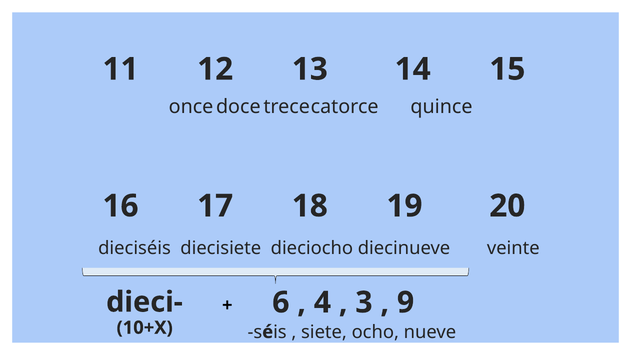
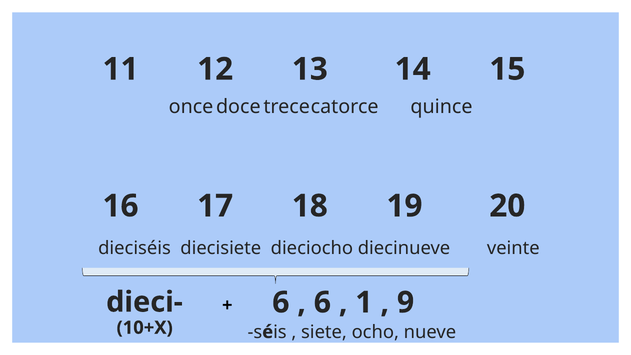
4 at (322, 302): 4 -> 6
3: 3 -> 1
